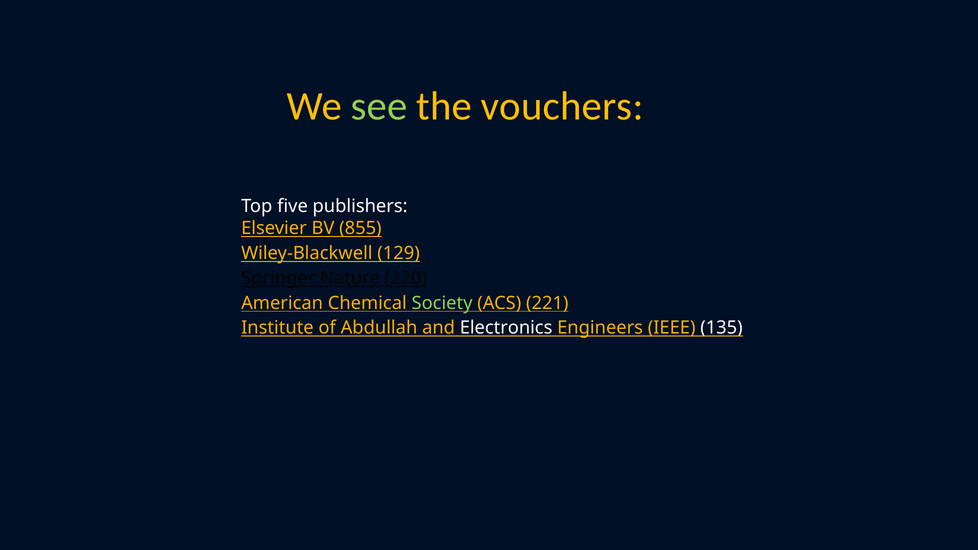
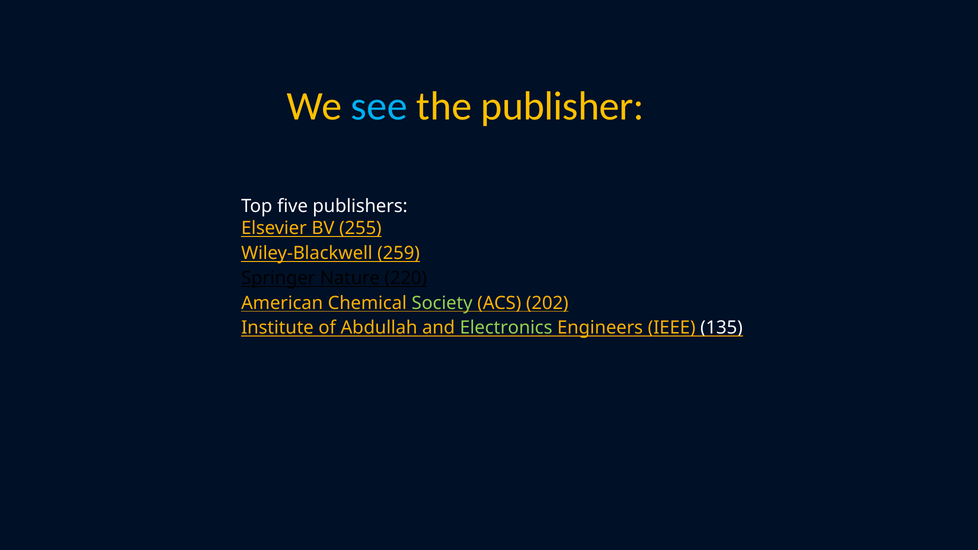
see colour: light green -> light blue
vouchers: vouchers -> publisher
855: 855 -> 255
129: 129 -> 259
221: 221 -> 202
Electronics colour: white -> light green
